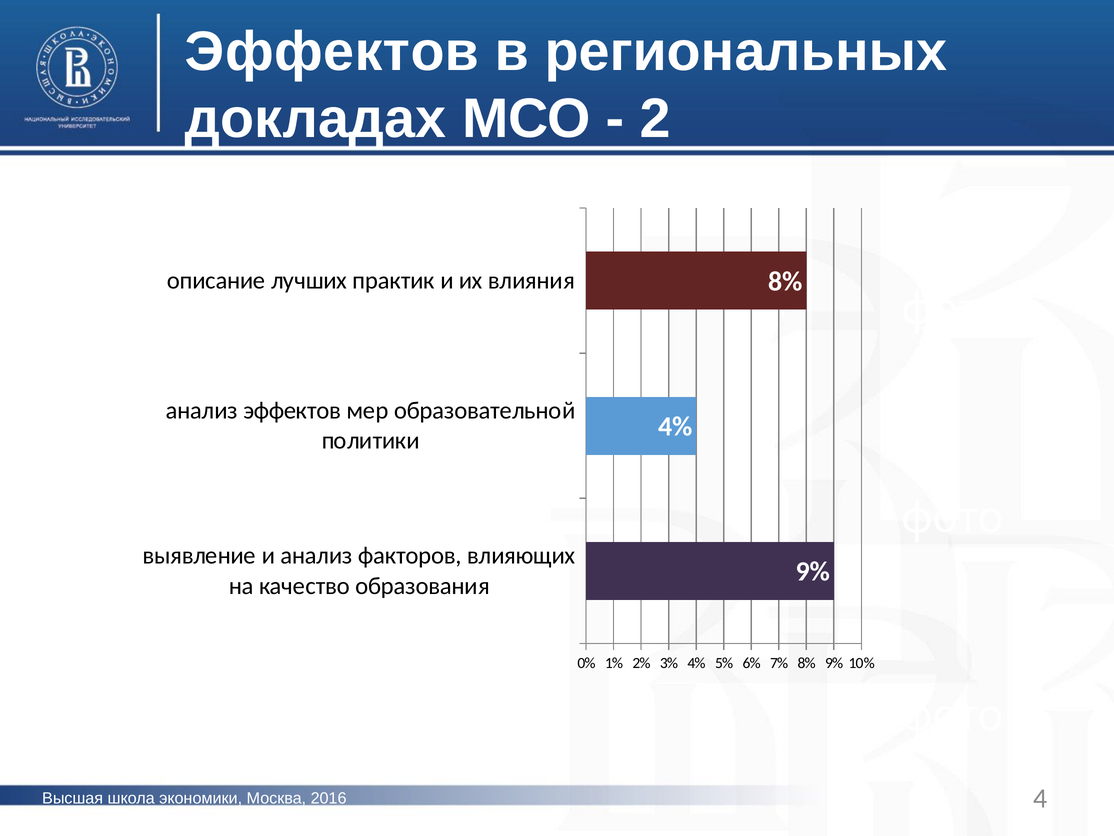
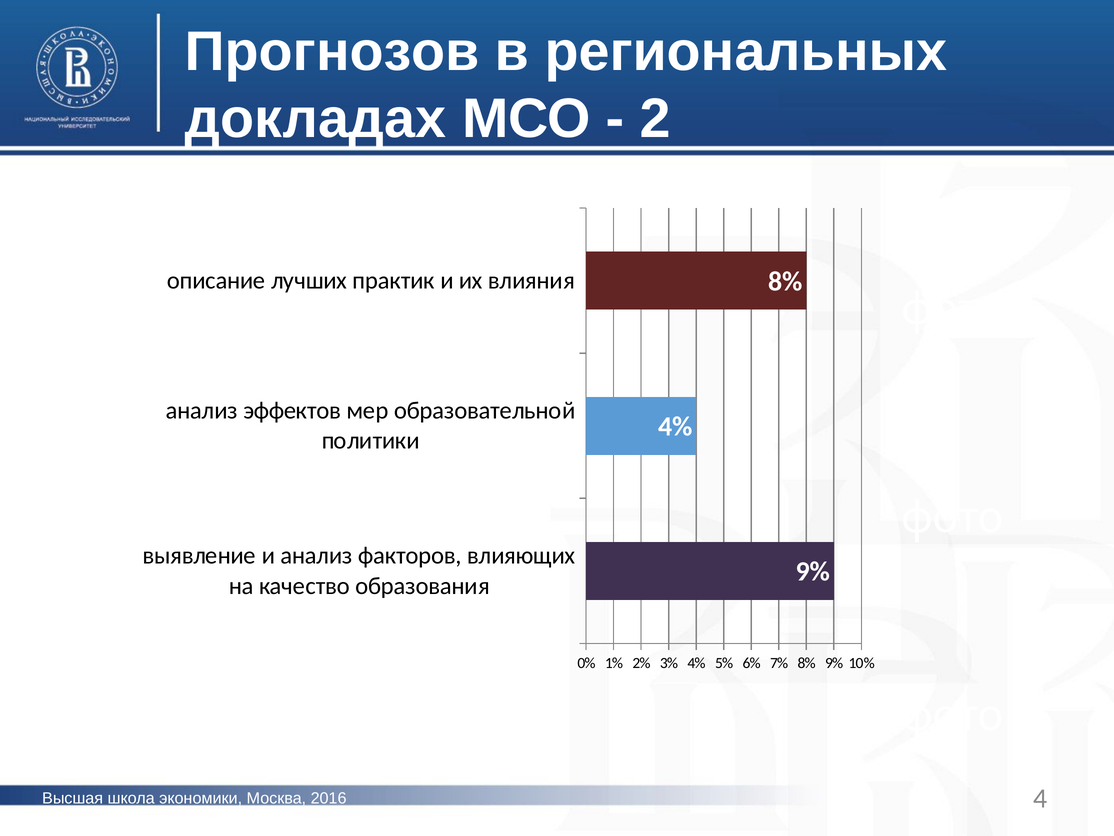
Эффектов at (332, 52): Эффектов -> Прогнозов
